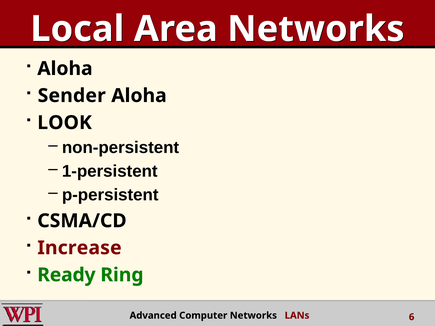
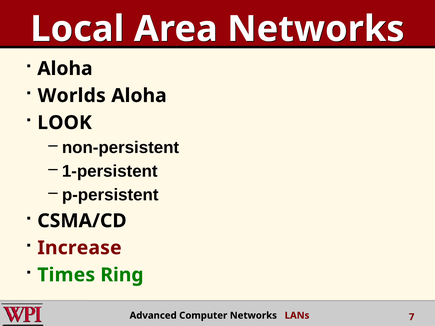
Sender: Sender -> Worlds
Ready: Ready -> Times
6: 6 -> 7
